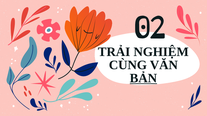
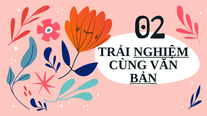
NGHIỆM underline: none -> present
